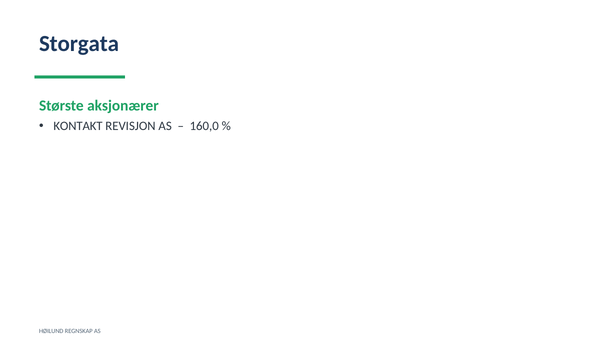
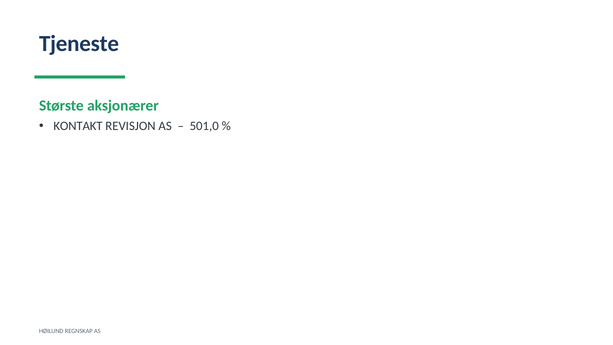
Storgata: Storgata -> Tjeneste
160,0: 160,0 -> 501,0
